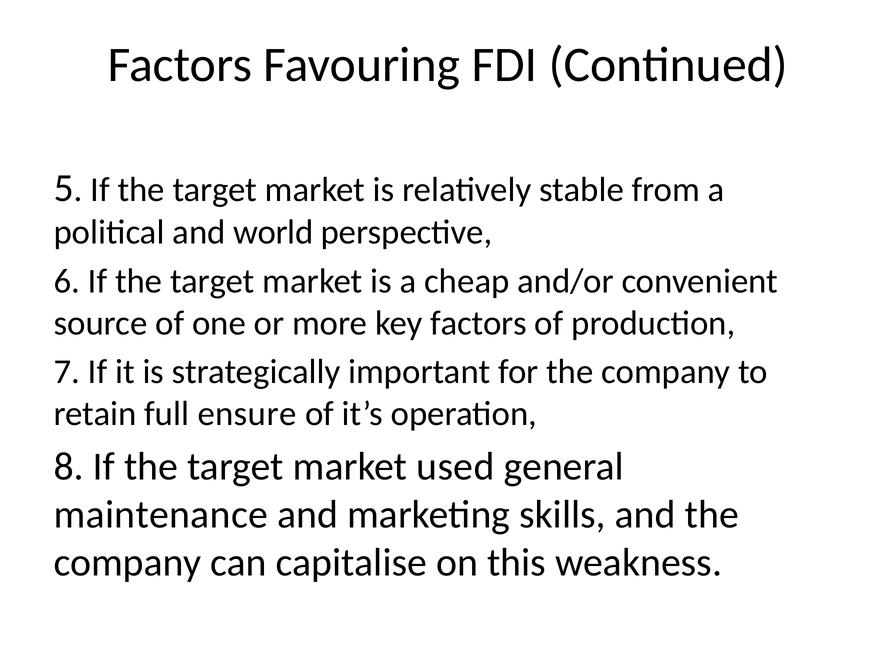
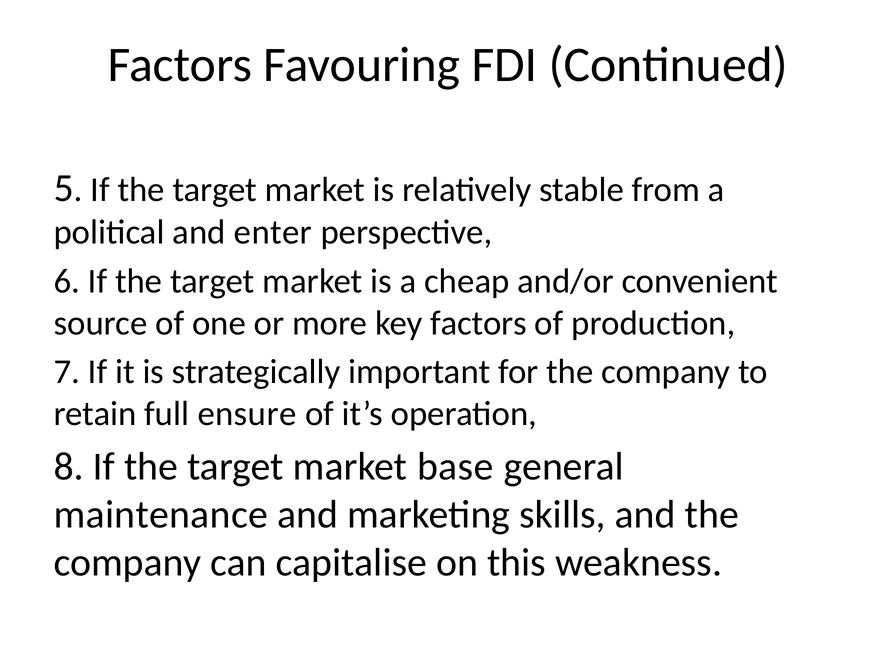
world: world -> enter
used: used -> base
